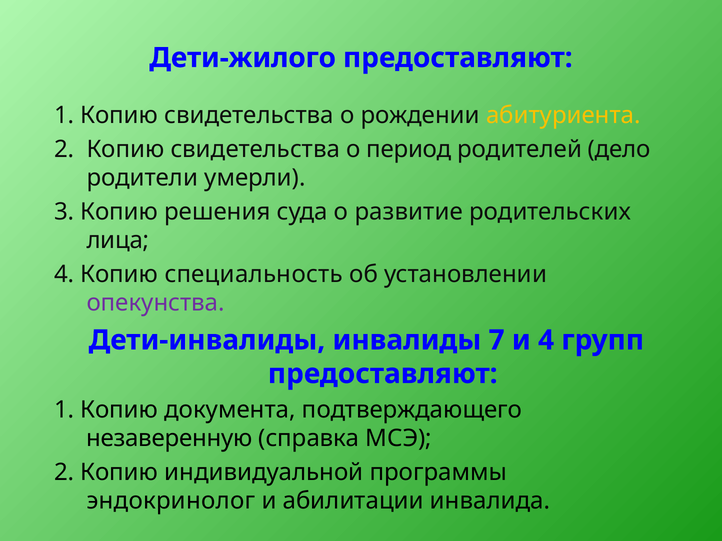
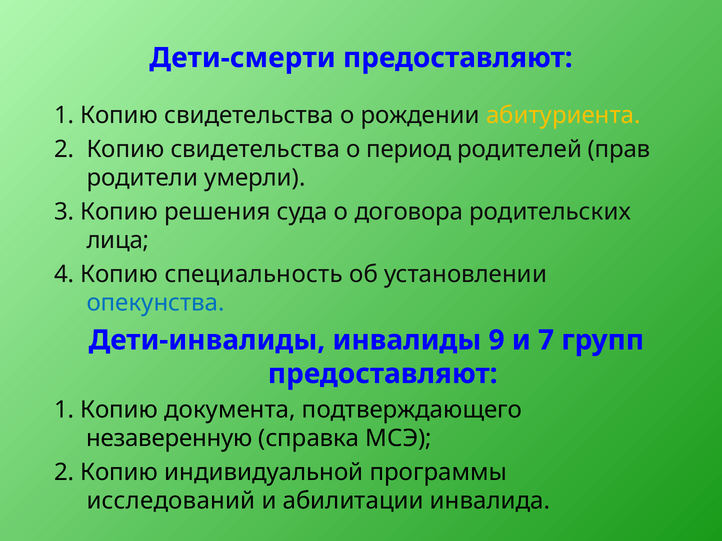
Дети-жилого: Дети-жилого -> Дети-смерти
дело: дело -> прав
развитие: развитие -> договора
опекунства colour: purple -> blue
7: 7 -> 9
и 4: 4 -> 7
эндокринолог: эндокринолог -> исследований
